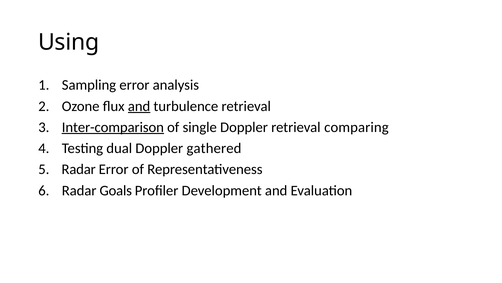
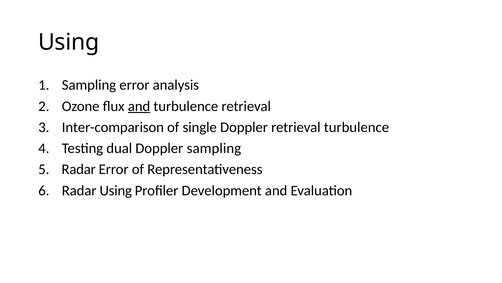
Inter-comparison underline: present -> none
retrieval comparing: comparing -> turbulence
Doppler gathered: gathered -> sampling
Radar Goals: Goals -> Using
